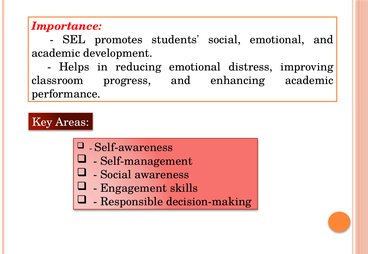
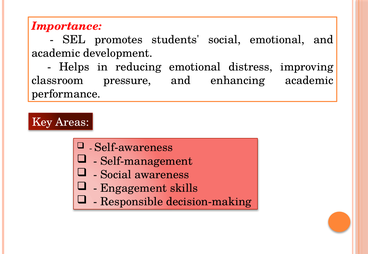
progress: progress -> pressure
